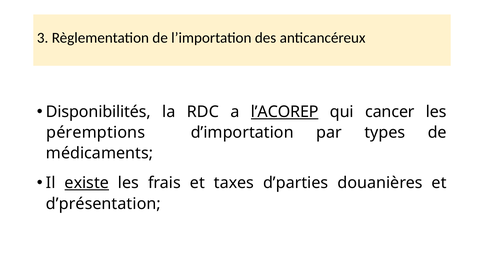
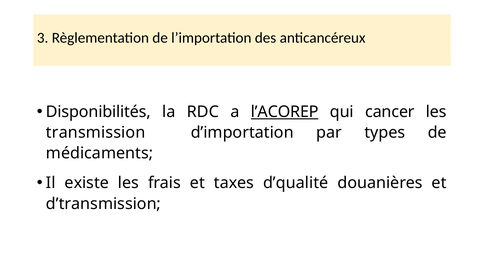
péremptions: péremptions -> transmission
existe underline: present -> none
d’parties: d’parties -> d’qualité
d’présentation: d’présentation -> d’transmission
